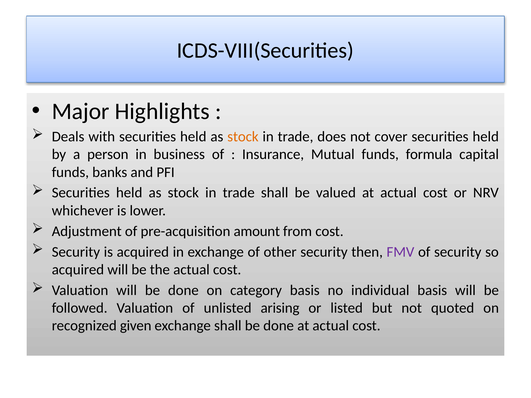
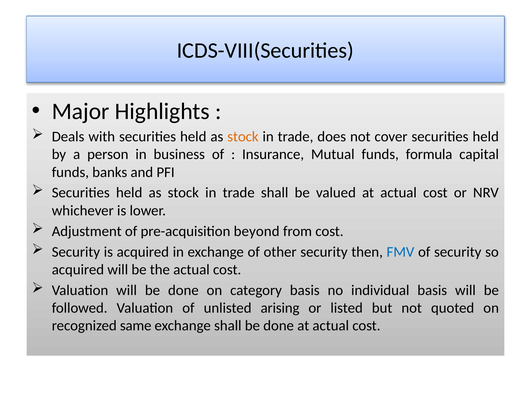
amount: amount -> beyond
FMV colour: purple -> blue
given: given -> same
